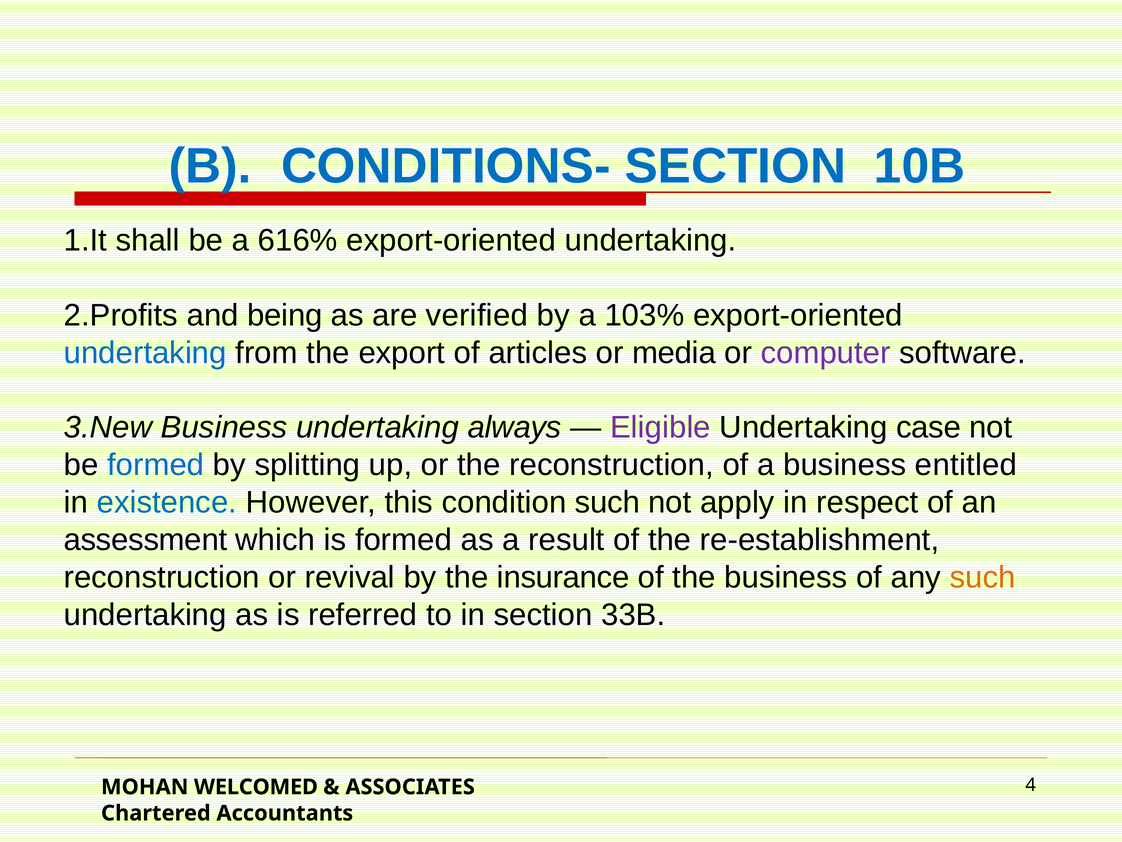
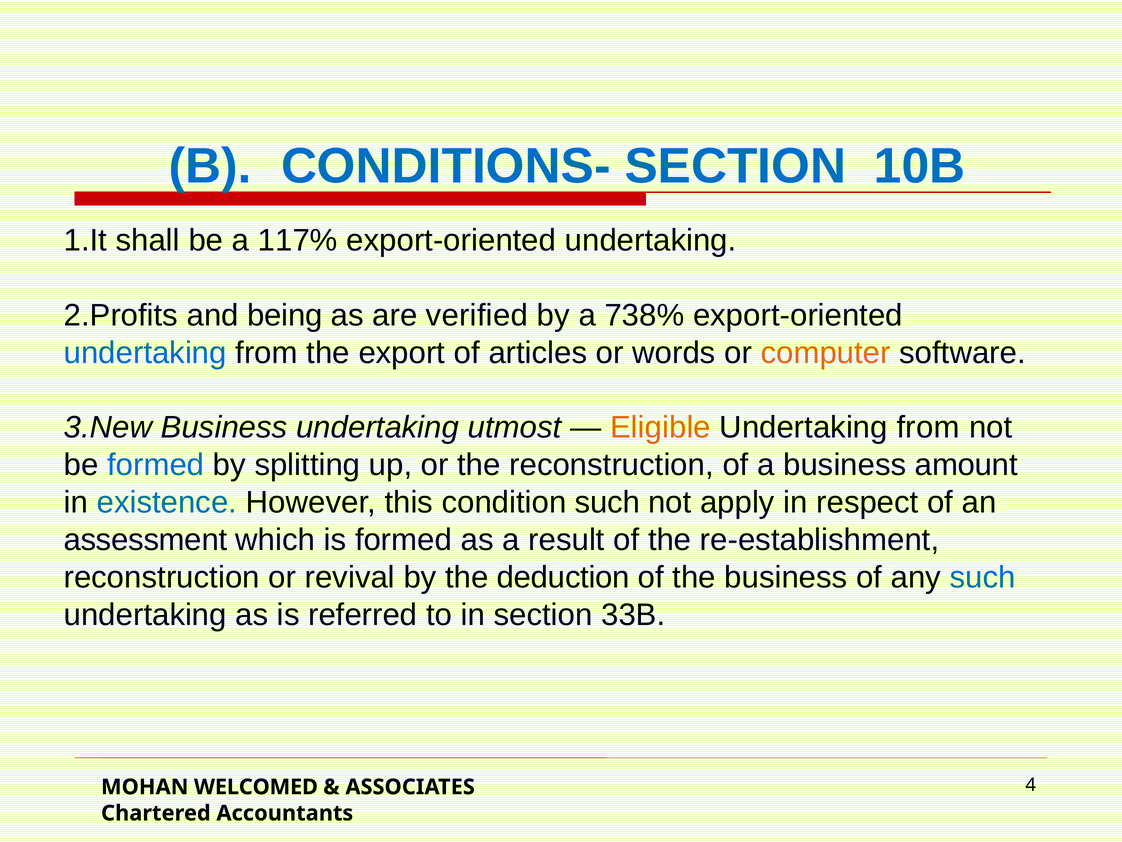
616%: 616% -> 117%
103%: 103% -> 738%
media: media -> words
computer colour: purple -> orange
always: always -> utmost
Eligible colour: purple -> orange
case at (928, 427): case -> from
entitled: entitled -> amount
insurance: insurance -> deduction
such at (983, 577) colour: orange -> blue
